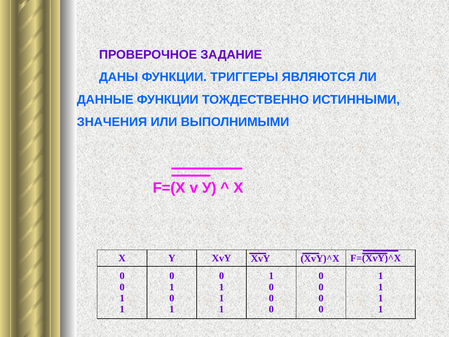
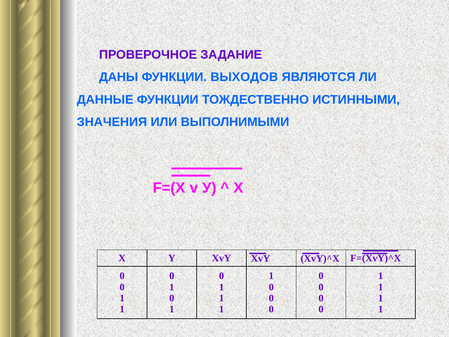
ТРИГГЕРЫ: ТРИГГЕРЫ -> ВЫХОДОВ
